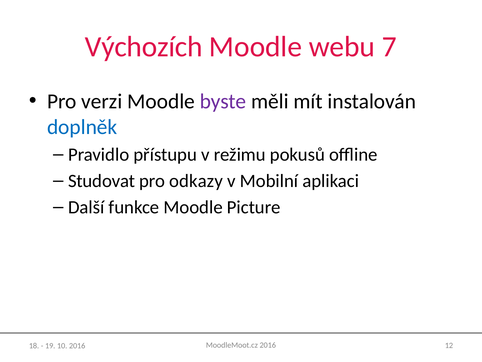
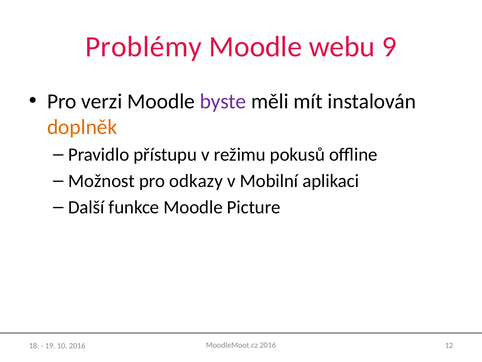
Výchozích: Výchozích -> Problémy
7: 7 -> 9
doplněk colour: blue -> orange
Studovat: Studovat -> Možnost
